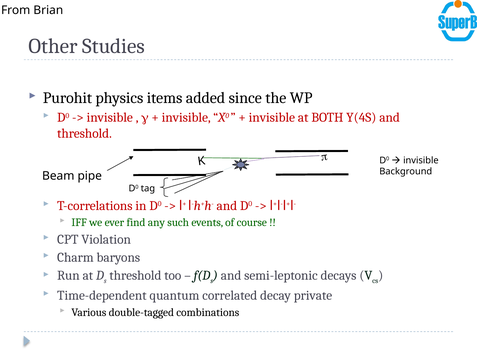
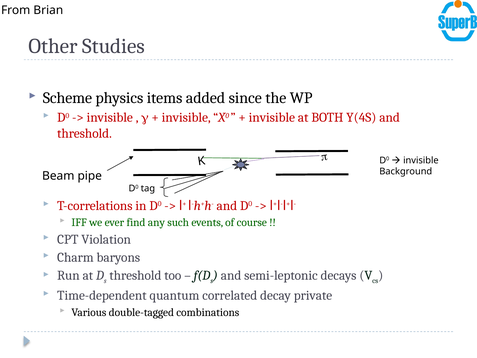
Purohit: Purohit -> Scheme
